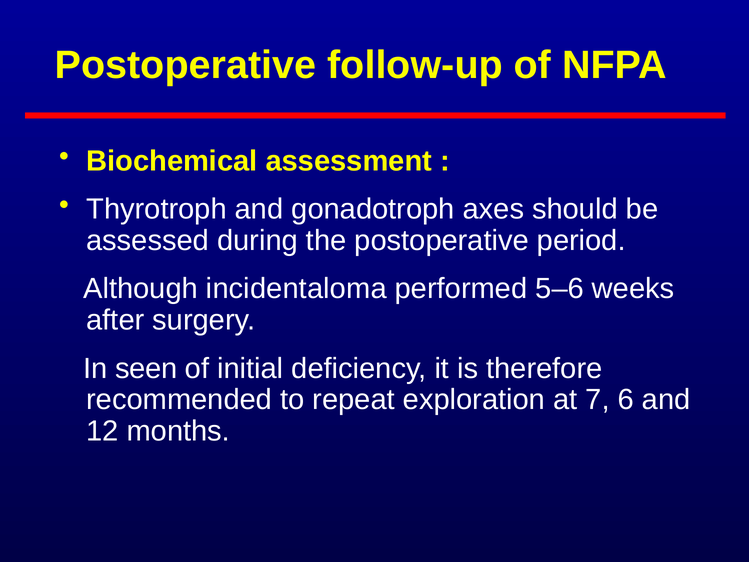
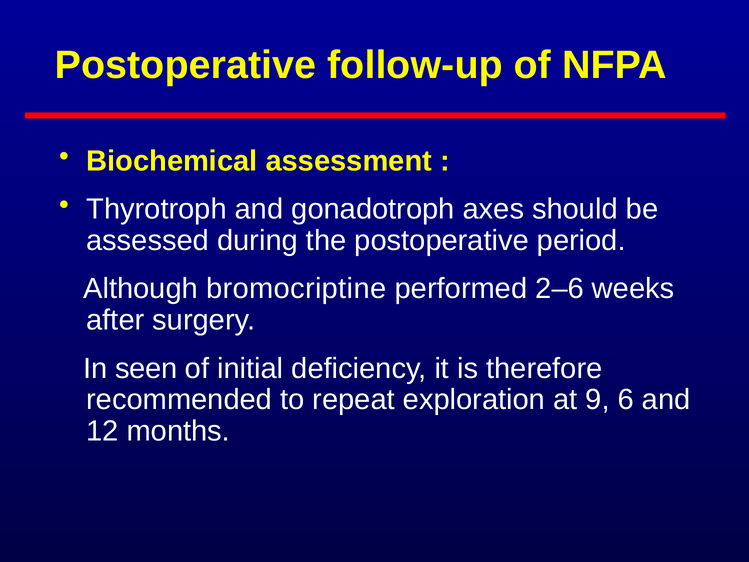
incidentaloma: incidentaloma -> bromocriptine
5–6: 5–6 -> 2–6
7: 7 -> 9
